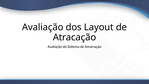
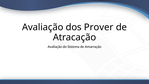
Layout: Layout -> Prover
